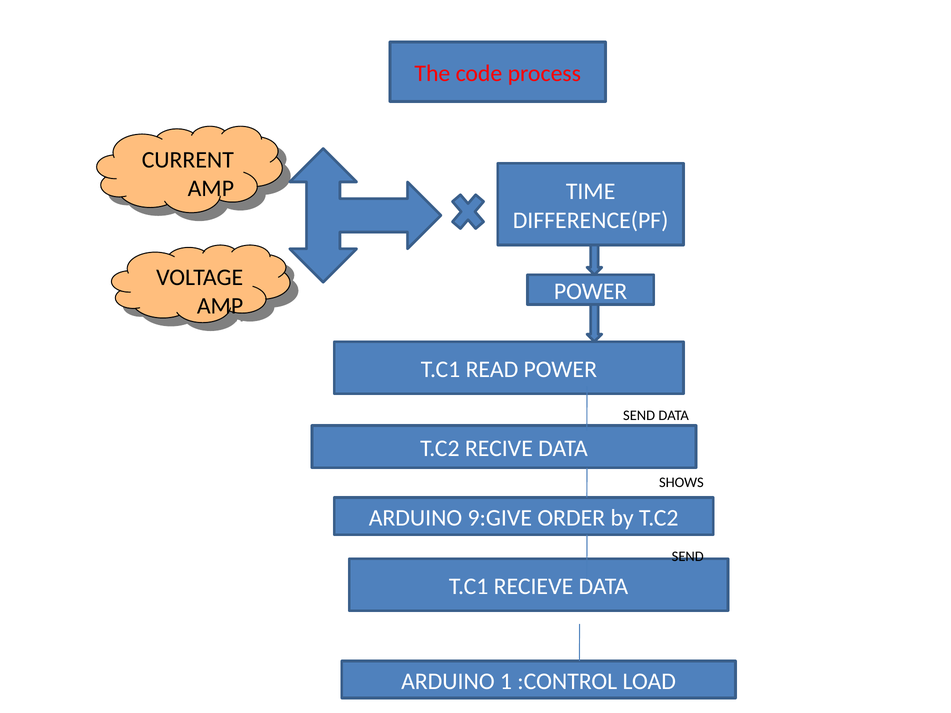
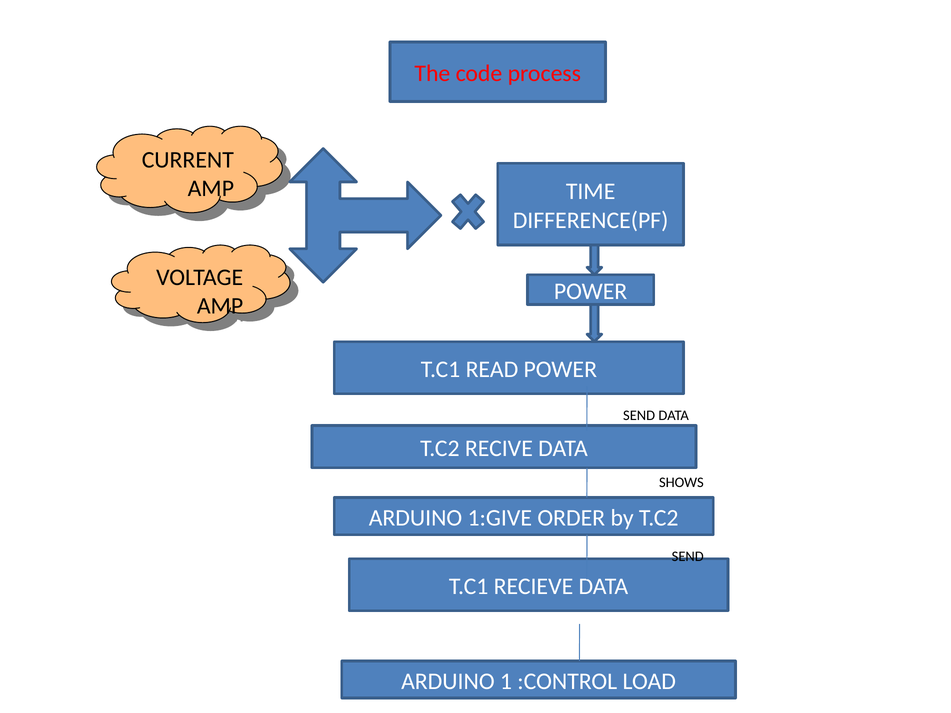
9:GIVE: 9:GIVE -> 1:GIVE
